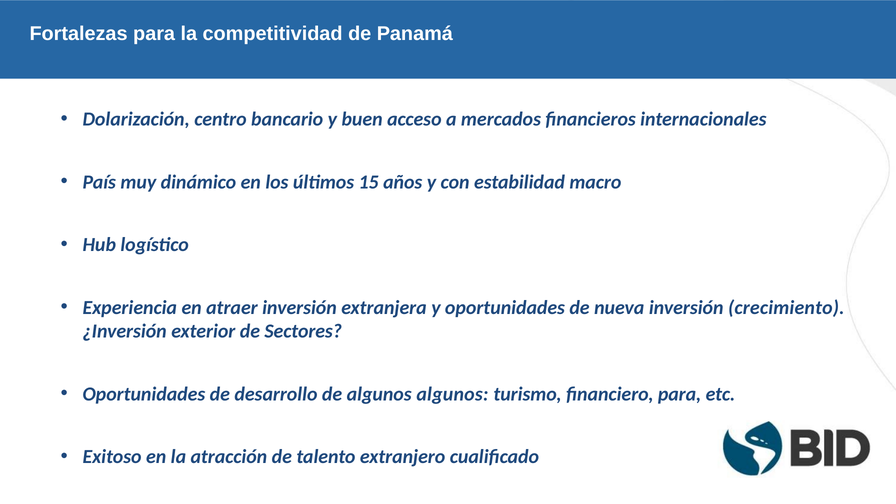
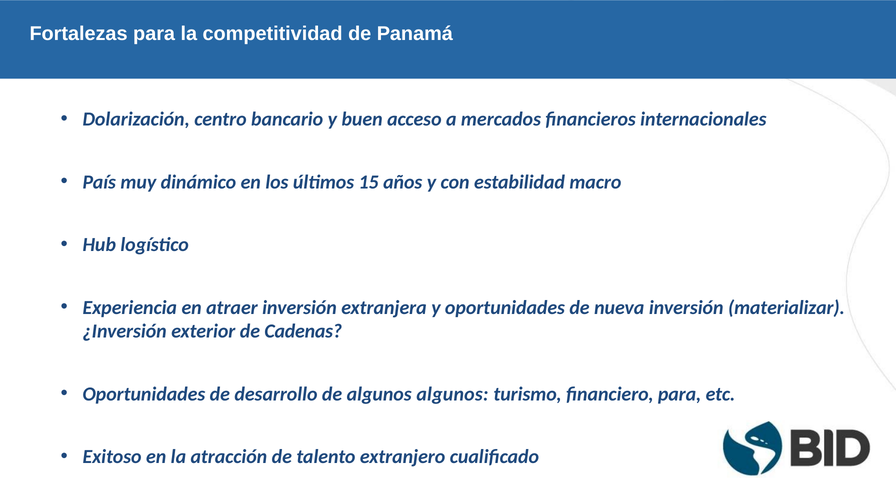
crecimiento: crecimiento -> materializar
Sectores: Sectores -> Cadenas
